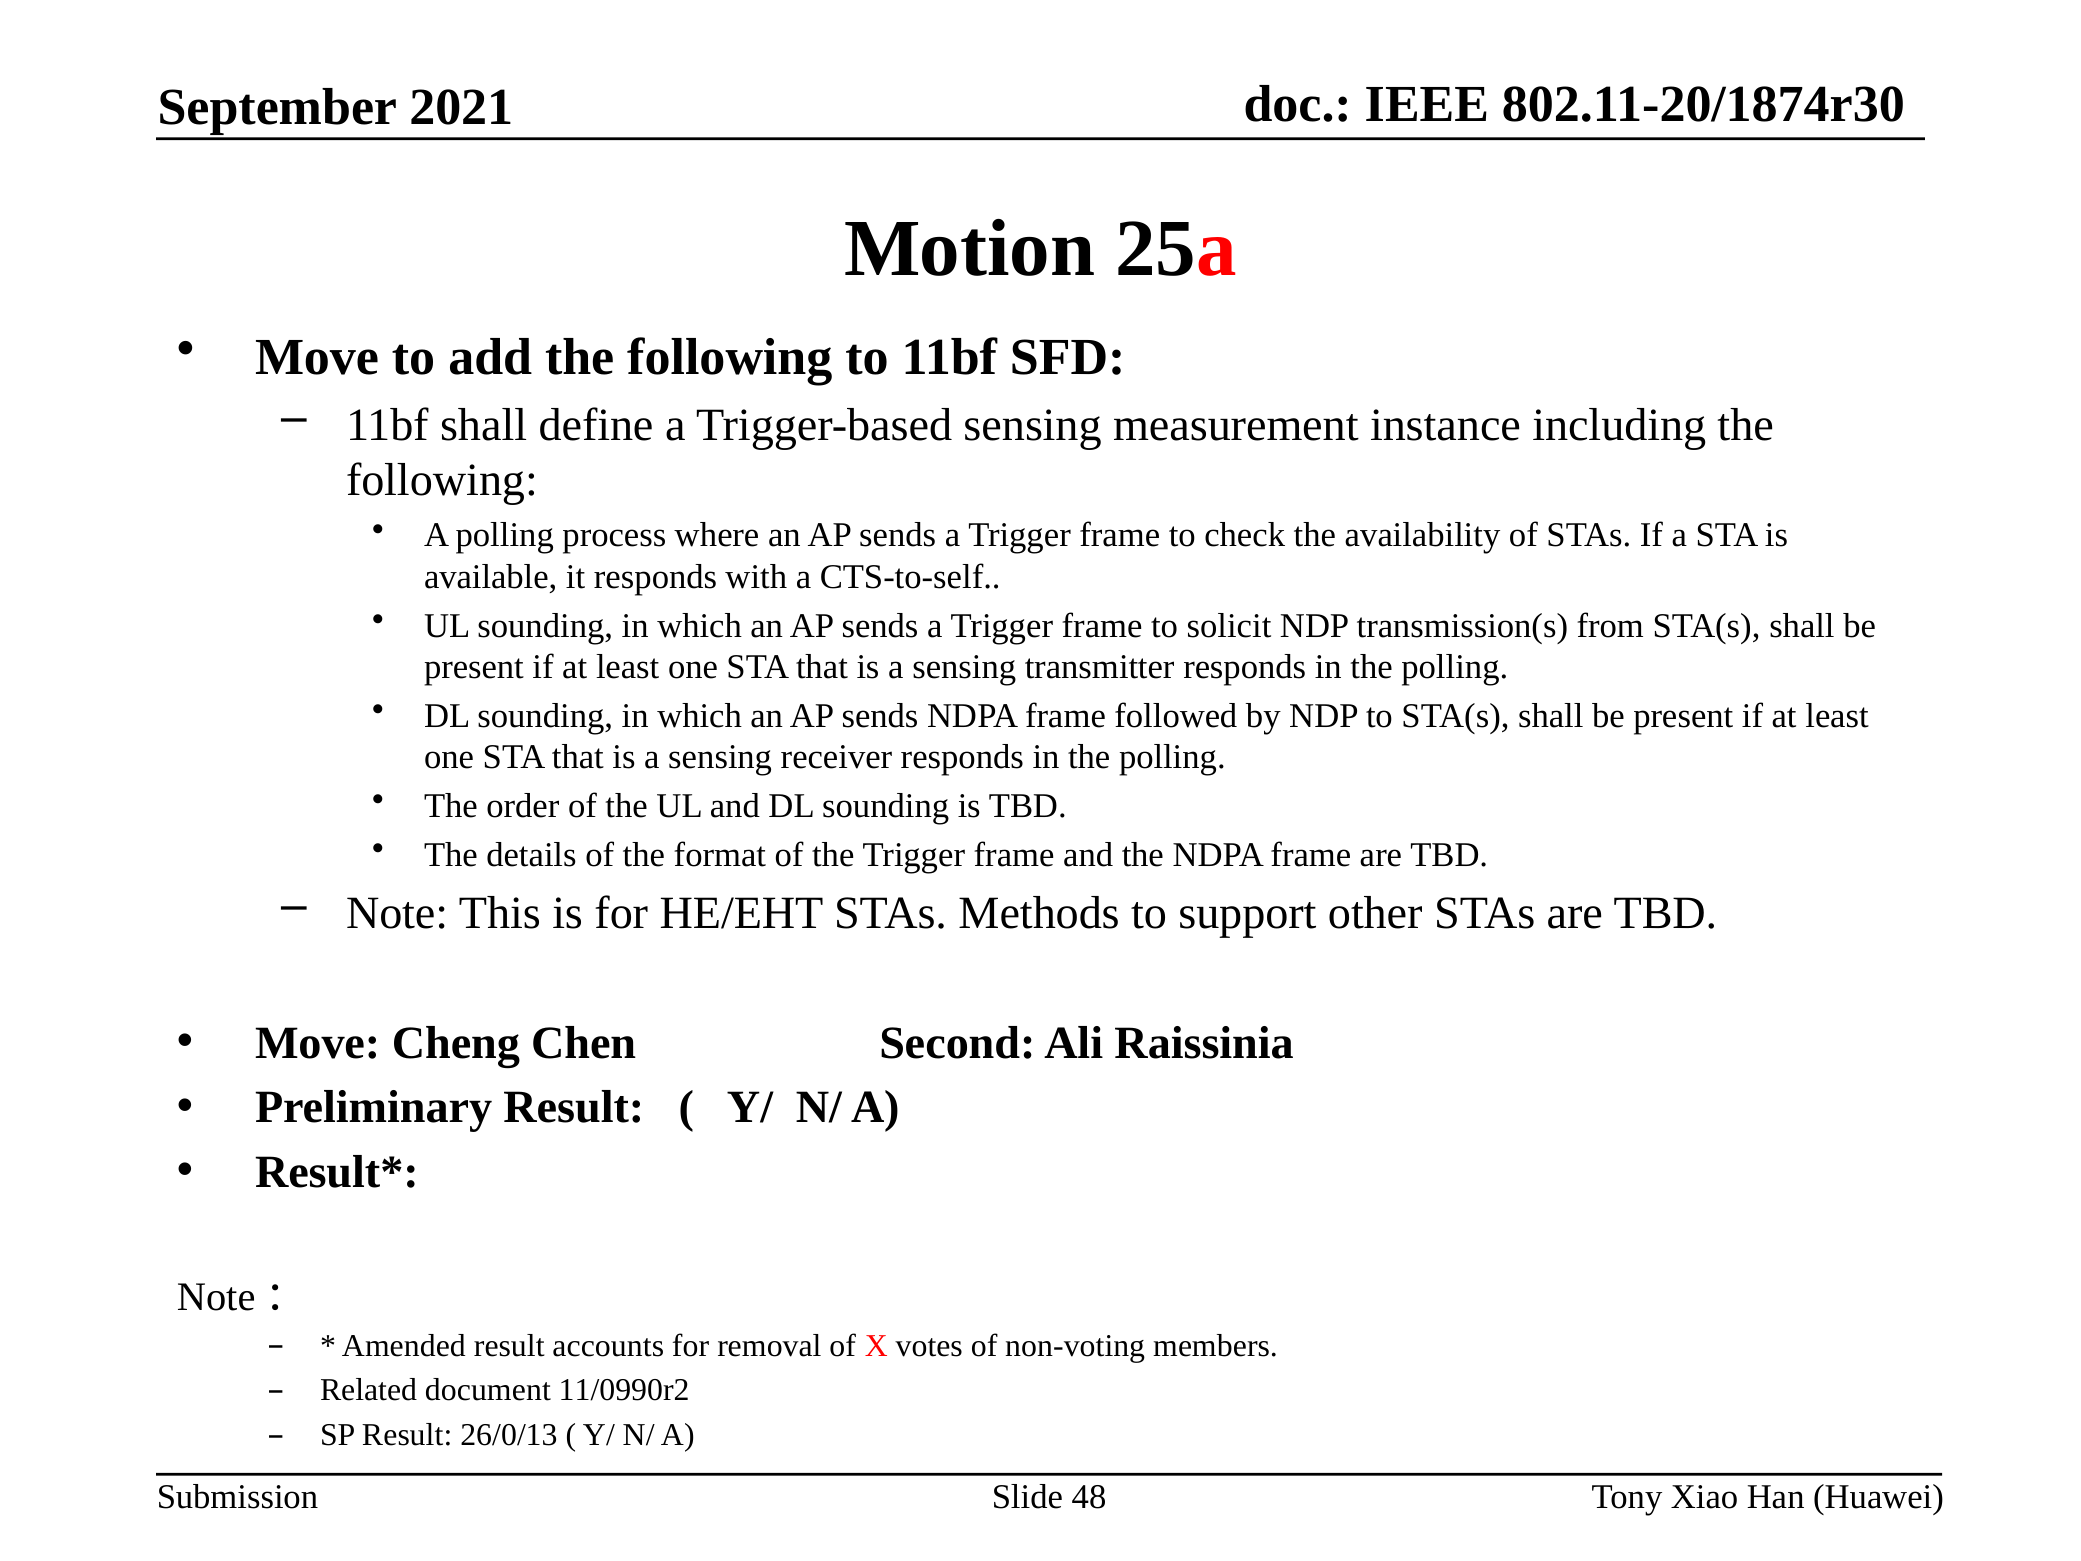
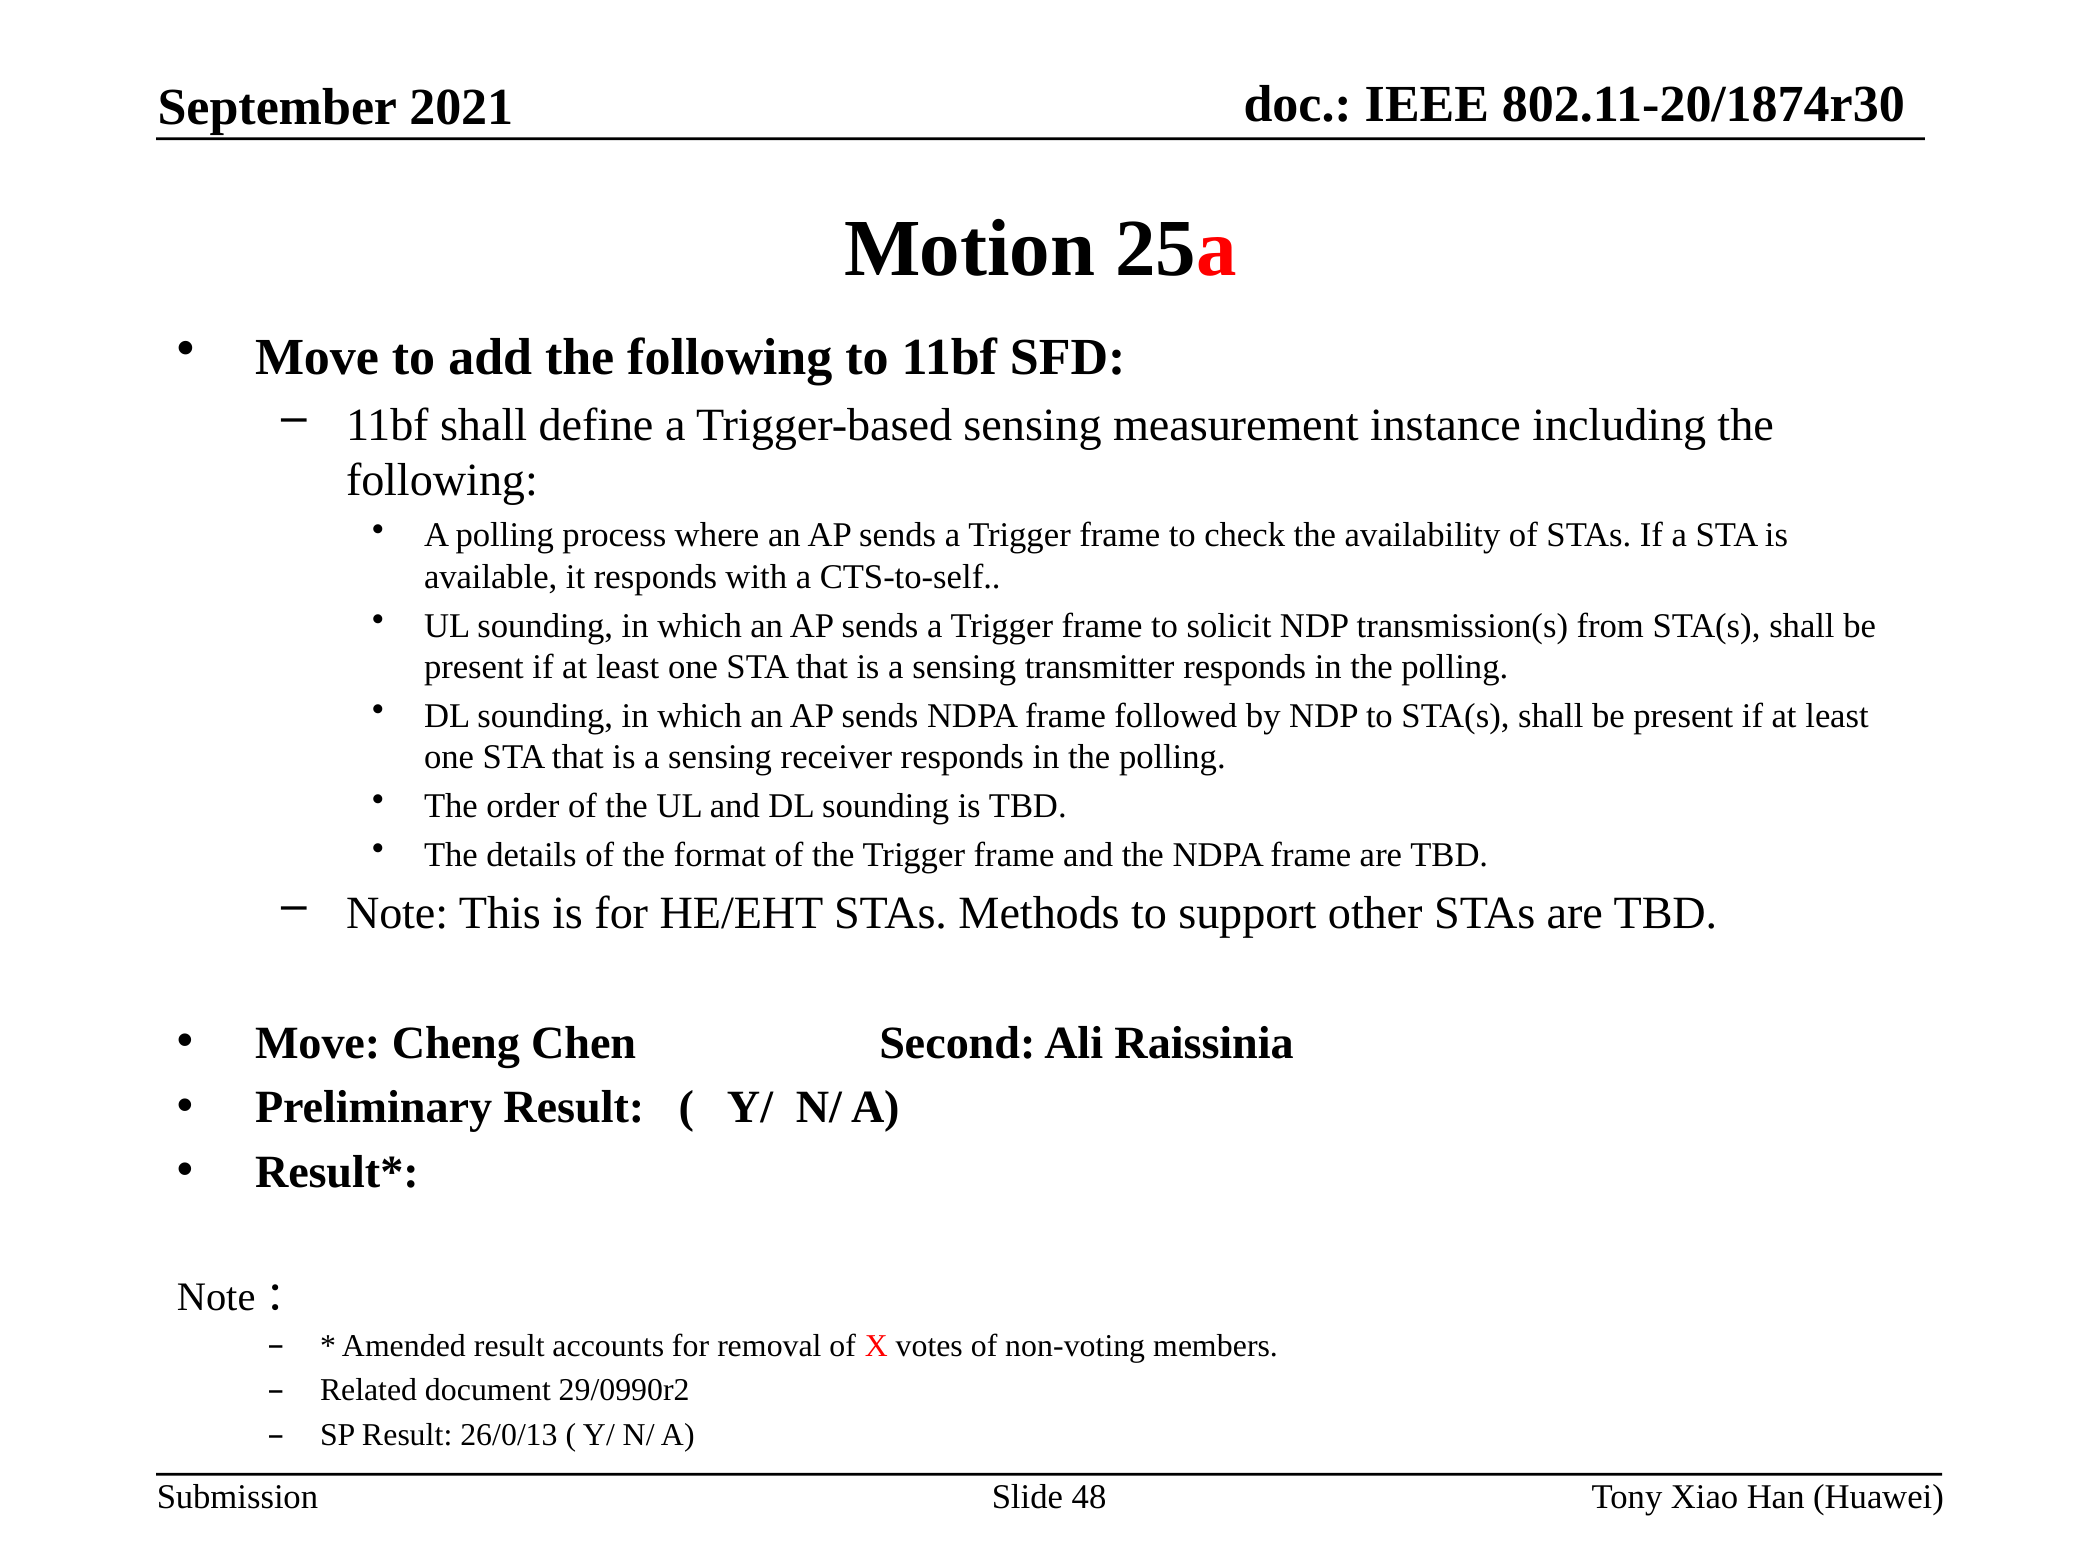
11/0990r2: 11/0990r2 -> 29/0990r2
